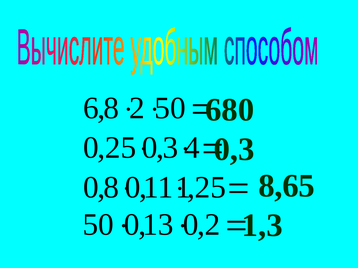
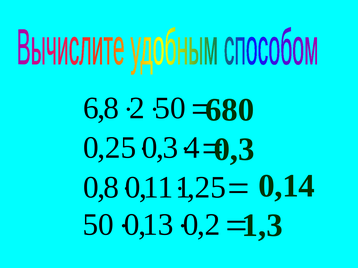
8,65: 8,65 -> 0,14
